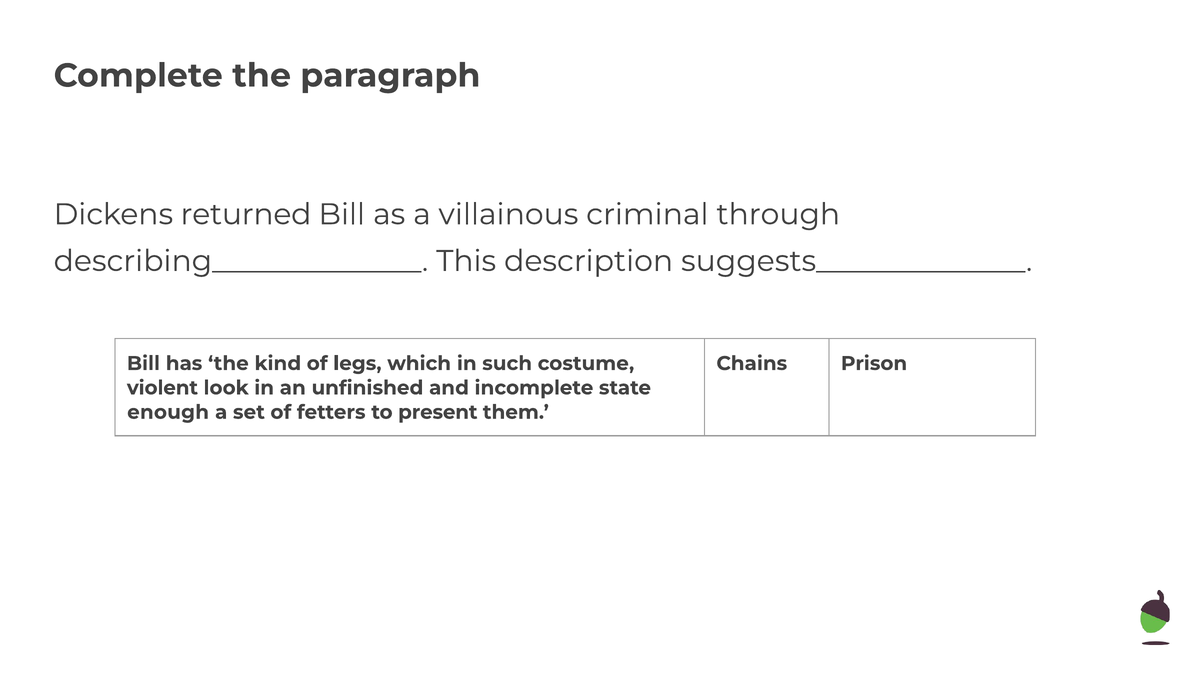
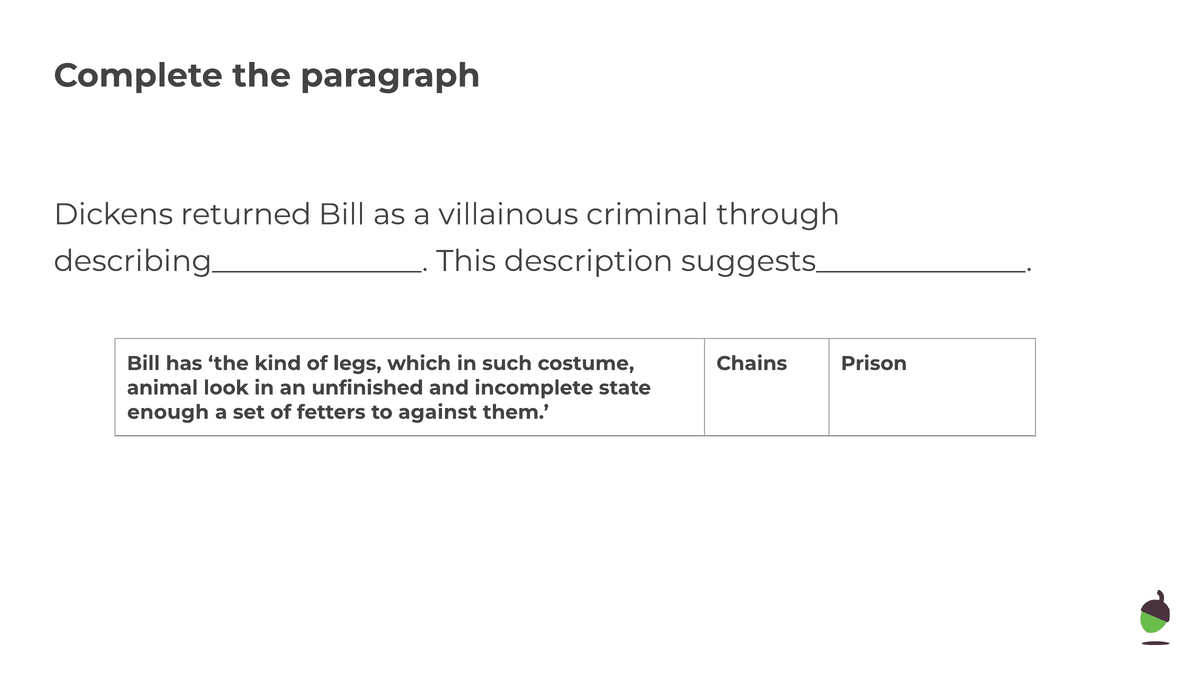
violent: violent -> animal
present: present -> against
